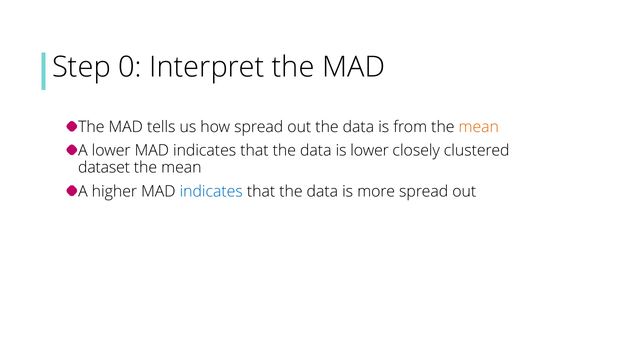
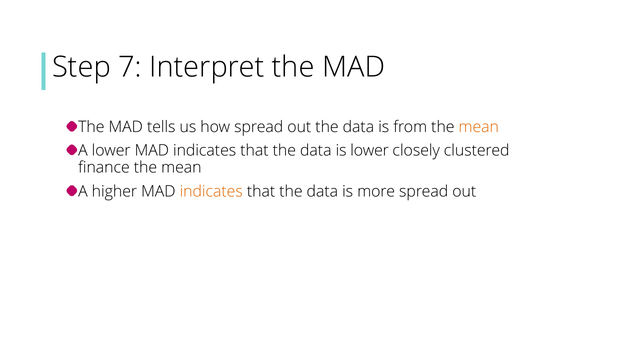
0: 0 -> 7
dataset: dataset -> finance
indicates at (211, 191) colour: blue -> orange
